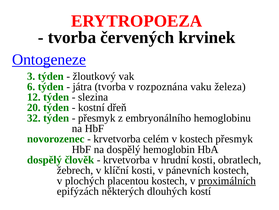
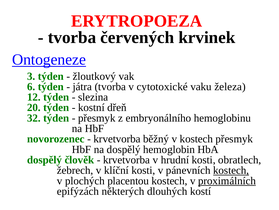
rozpoznána: rozpoznána -> cytotoxické
celém: celém -> běžný
kostech at (231, 170) underline: none -> present
